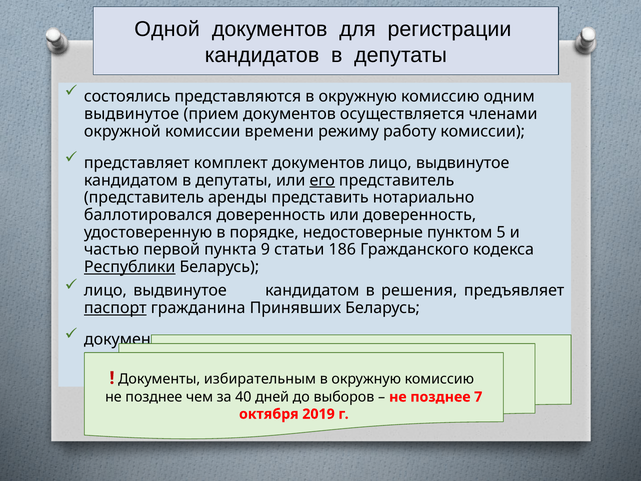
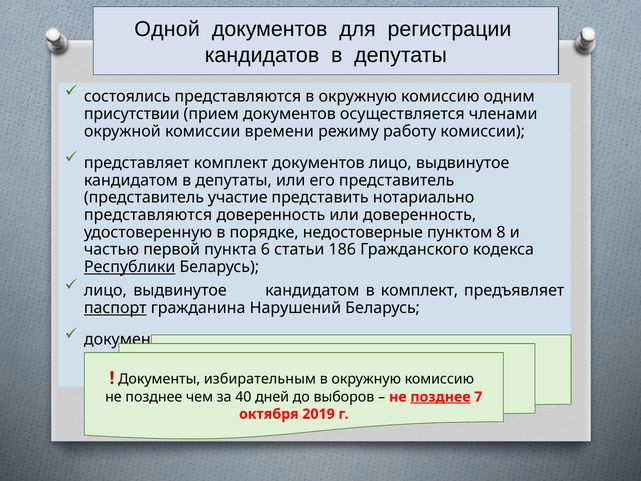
выдвинутое at (132, 114): выдвинутое -> присутствии
его underline: present -> none
аренды: аренды -> участие
баллотировался at (148, 215): баллотировался -> представляются
5: 5 -> 8
9: 9 -> 6
в решения: решения -> комплект
Принявших: Принявших -> Нарушений
позднее at (440, 397) underline: none -> present
